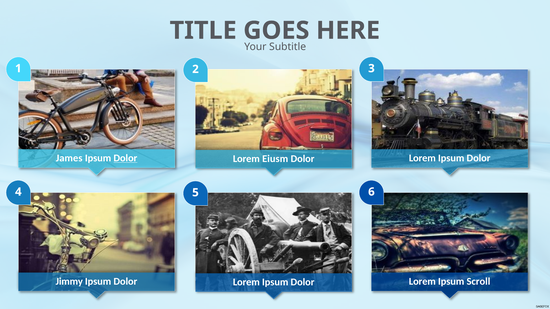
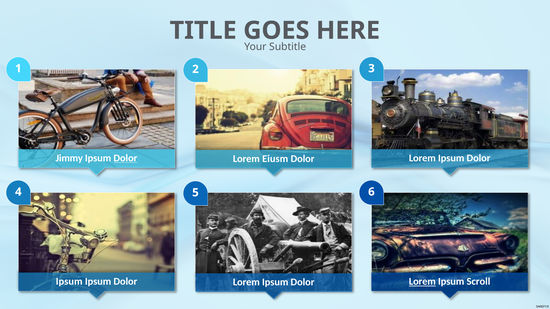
James: James -> Jimmy
Jimmy at (69, 282): Jimmy -> Ipsum
Lorem at (422, 282) underline: none -> present
